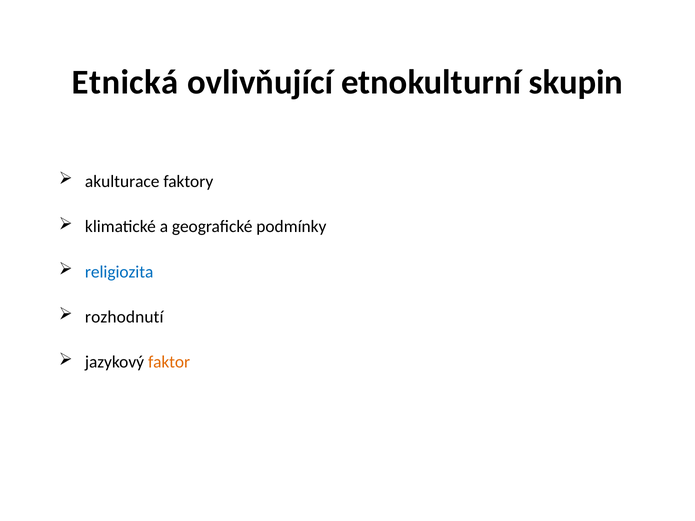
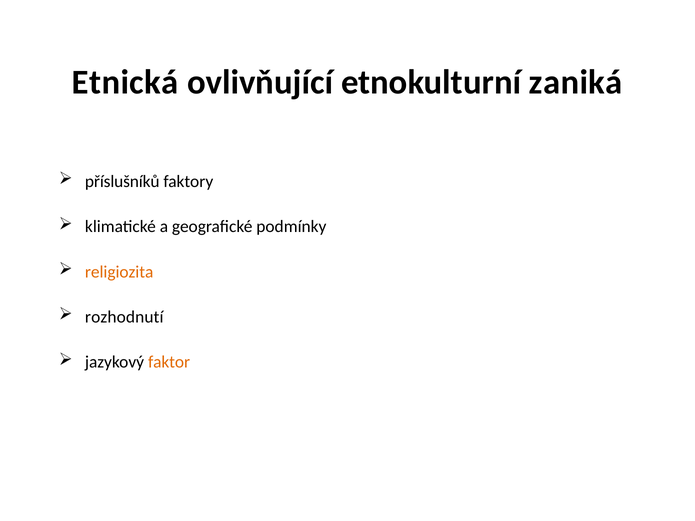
skupin: skupin -> zaniká
akulturace: akulturace -> příslušníků
religiozita colour: blue -> orange
